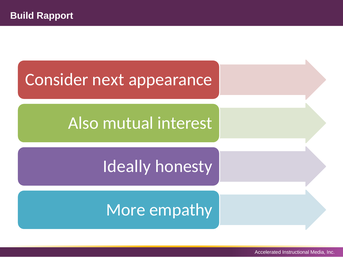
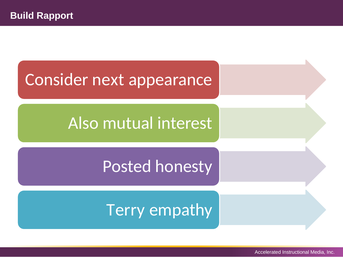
Ideally: Ideally -> Posted
More: More -> Terry
